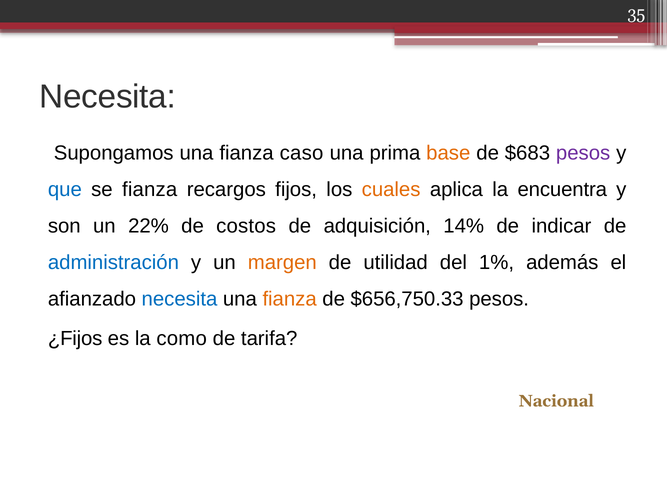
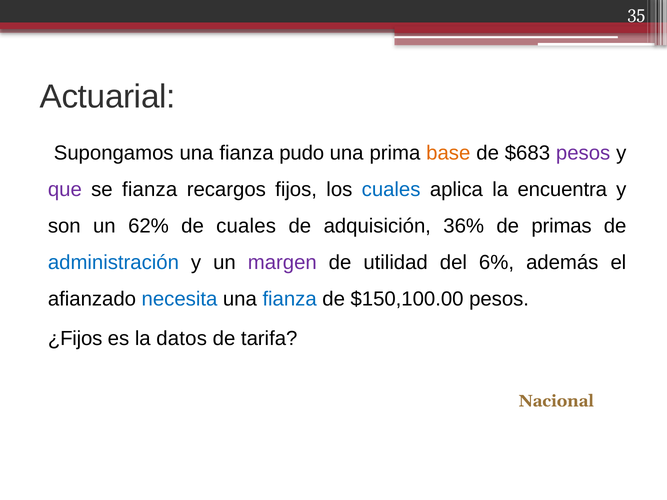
Necesita at (108, 97): Necesita -> Actuarial
caso: caso -> pudo
que colour: blue -> purple
cuales at (391, 189) colour: orange -> blue
22%: 22% -> 62%
de costos: costos -> cuales
14%: 14% -> 36%
indicar: indicar -> primas
margen colour: orange -> purple
1%: 1% -> 6%
fianza at (290, 299) colour: orange -> blue
$656,750.33: $656,750.33 -> $150,100.00
como: como -> datos
